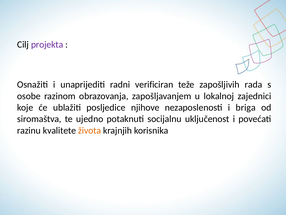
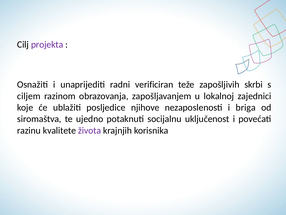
rada: rada -> skrbi
osobe: osobe -> ciljem
života colour: orange -> purple
